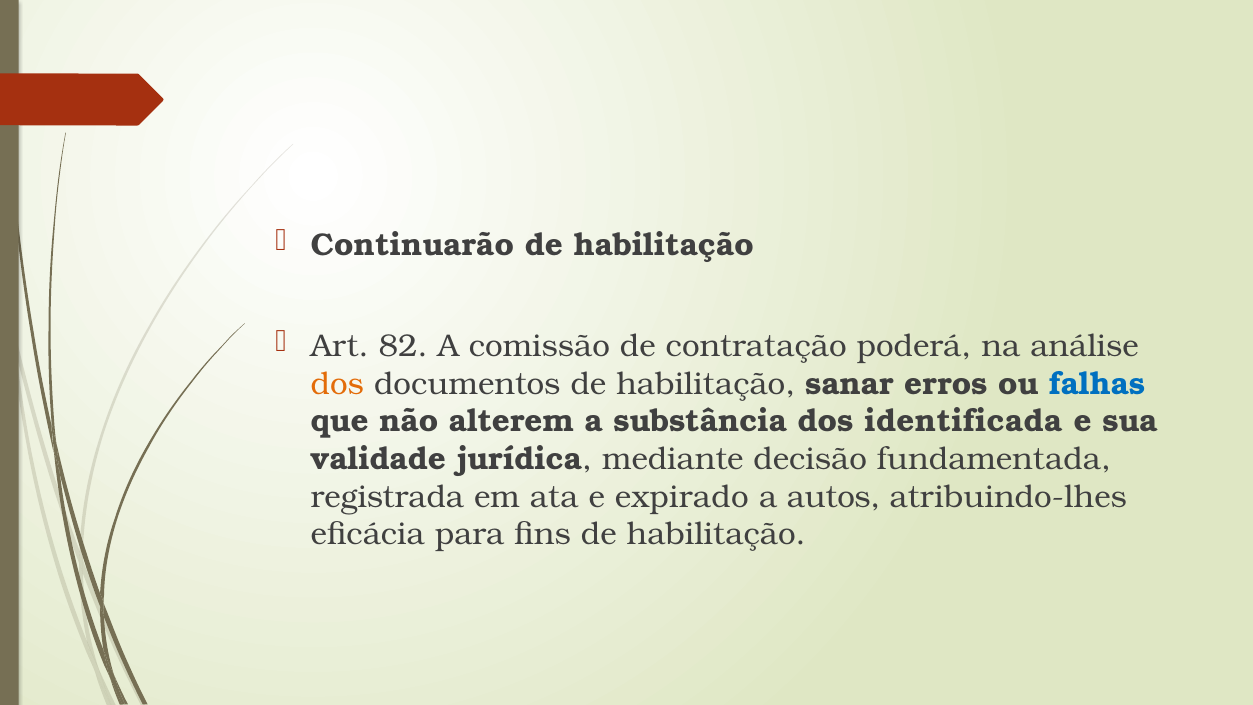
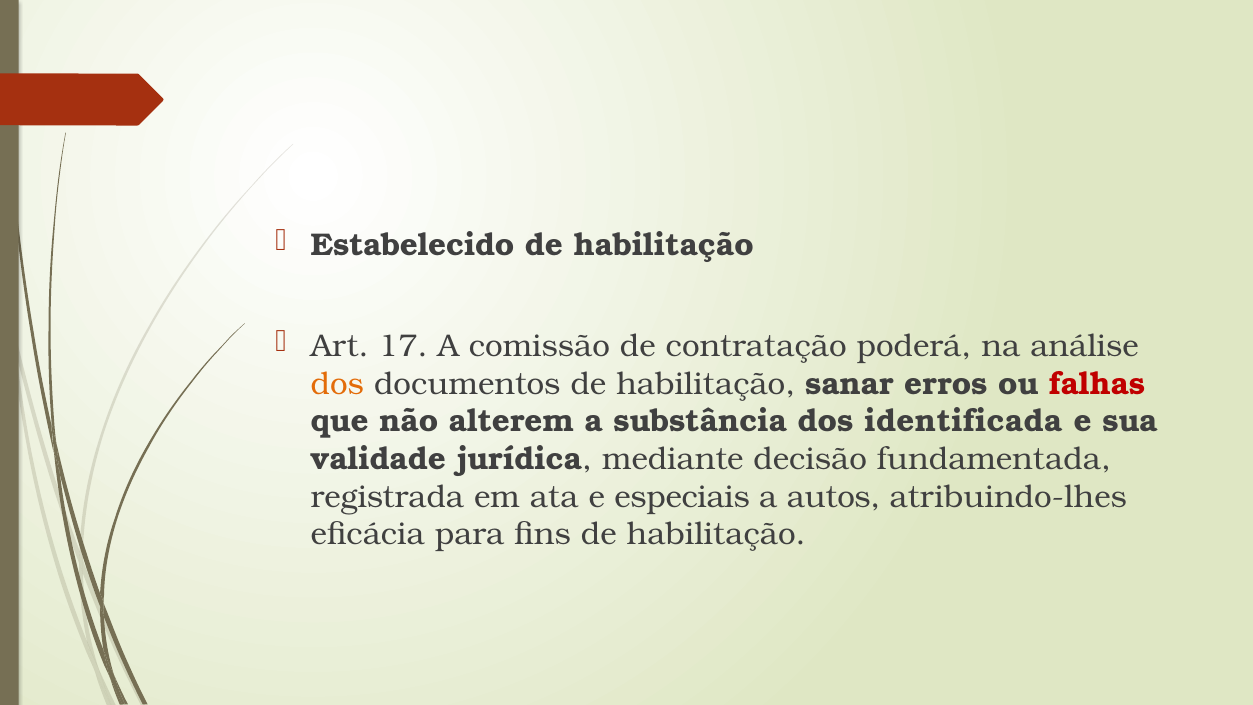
Continuarão: Continuarão -> Estabelecido
82: 82 -> 17
falhas colour: blue -> red
expirado: expirado -> especiais
